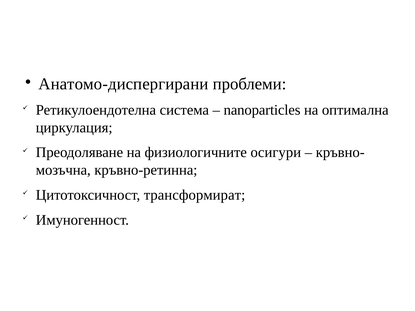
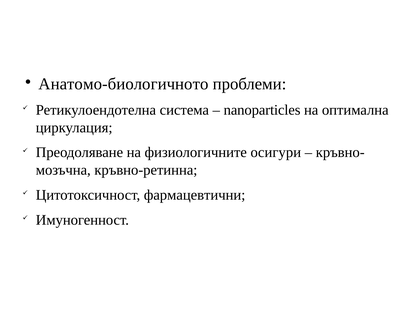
Анатомо-диспергирани: Анатомо-диспергирани -> Анатомо-биологичното
трансформират: трансформират -> фармацевтични
